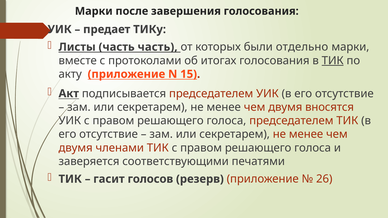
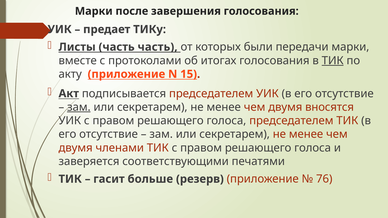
отдельно: отдельно -> передачи
зам at (79, 107) underline: none -> present
голосов: голосов -> больше
26: 26 -> 76
